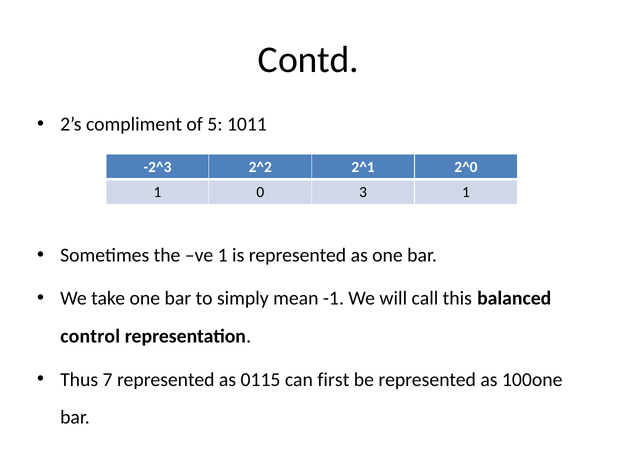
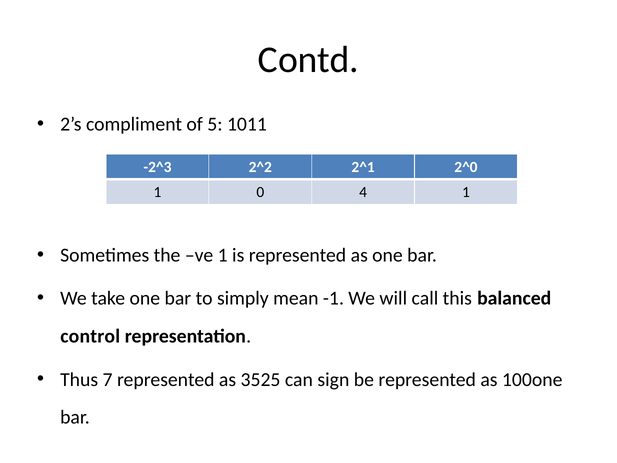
3: 3 -> 4
0115: 0115 -> 3525
first: first -> sign
